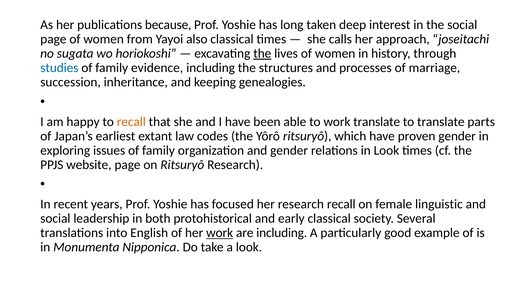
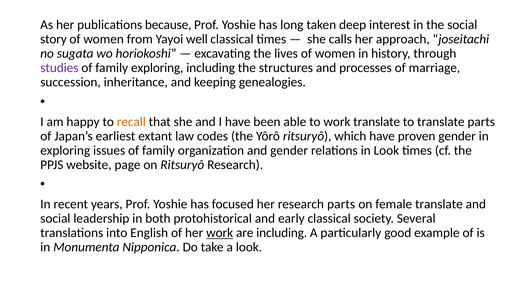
page at (53, 39): page -> story
also: also -> well
the at (262, 53) underline: present -> none
studies colour: blue -> purple
family evidence: evidence -> exploring
research recall: recall -> parts
female linguistic: linguistic -> translate
